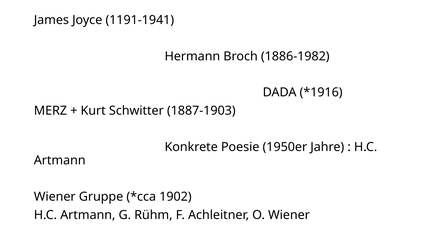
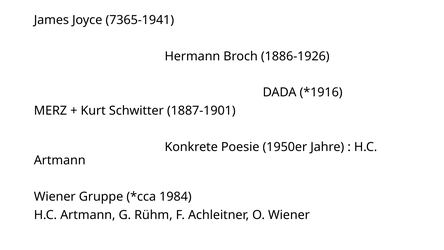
1191-1941: 1191-1941 -> 7365-1941
1886-1982: 1886-1982 -> 1886-1926
1887-1903: 1887-1903 -> 1887-1901
1902: 1902 -> 1984
